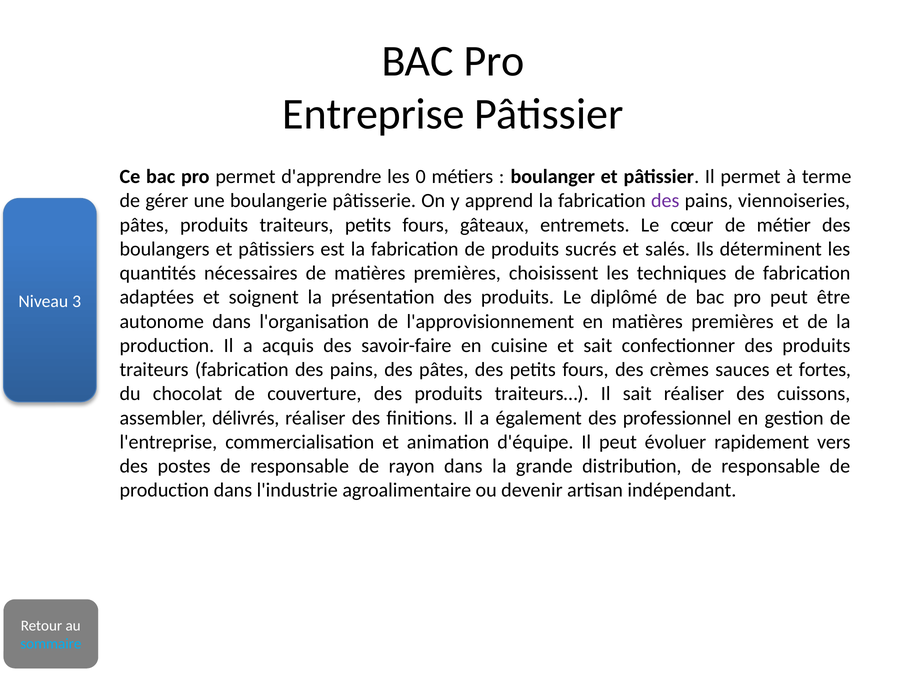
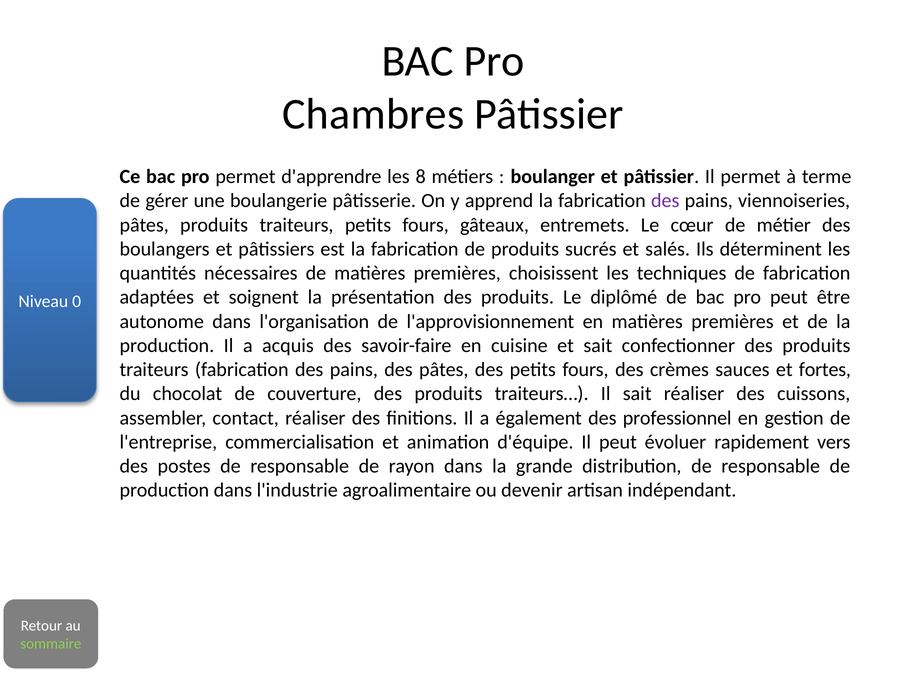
Entreprise: Entreprise -> Chambres
0: 0 -> 8
3: 3 -> 0
délivrés: délivrés -> contact
sommaire colour: light blue -> light green
